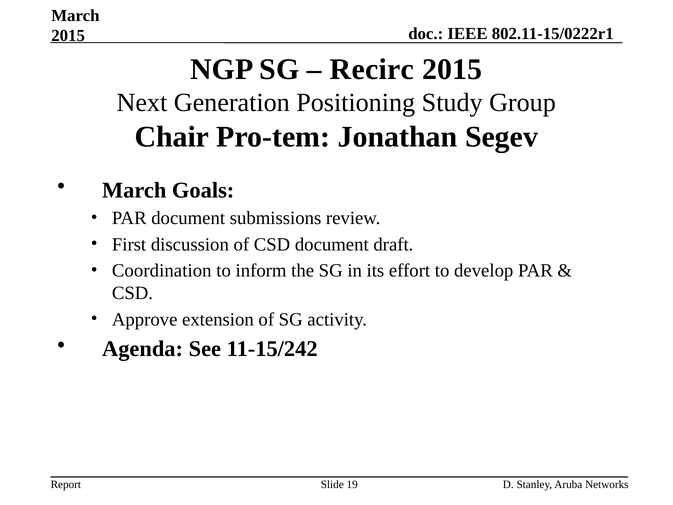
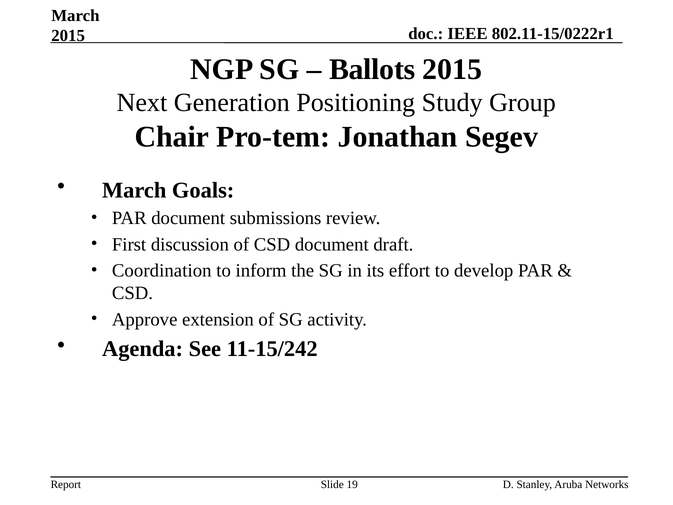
Recirc: Recirc -> Ballots
